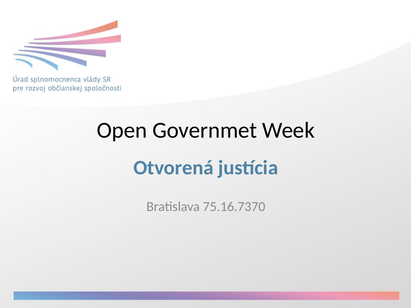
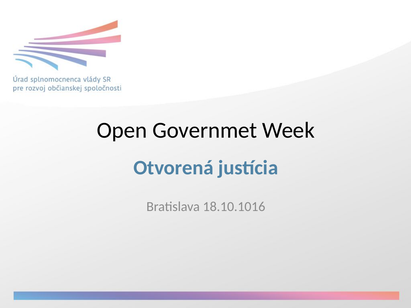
75.16.7370: 75.16.7370 -> 18.10.1016
